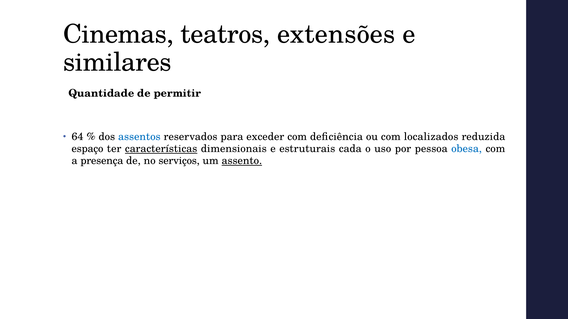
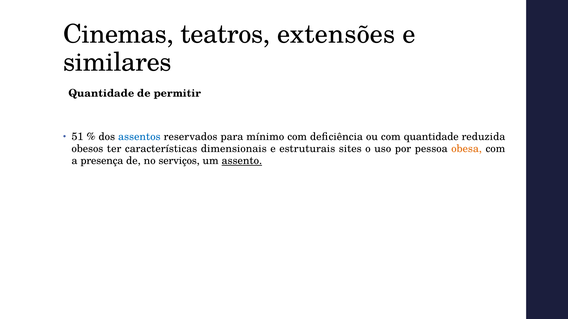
64: 64 -> 51
exceder: exceder -> mínimo
com localizados: localizados -> quantidade
espaço: espaço -> obesos
características underline: present -> none
cada: cada -> sites
obesa colour: blue -> orange
